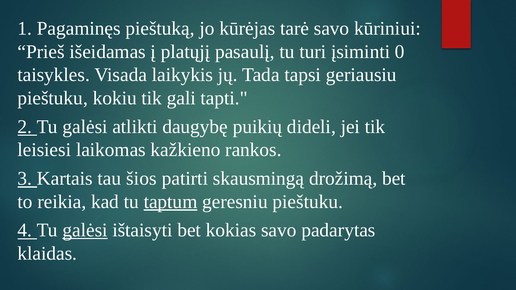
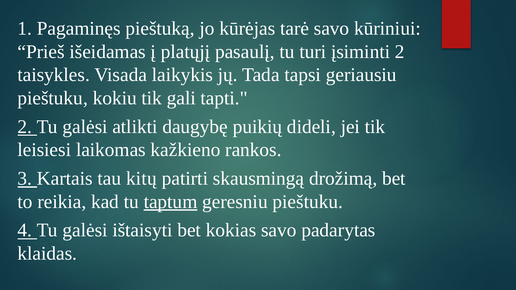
įsiminti 0: 0 -> 2
šios: šios -> kitų
galėsi at (85, 230) underline: present -> none
